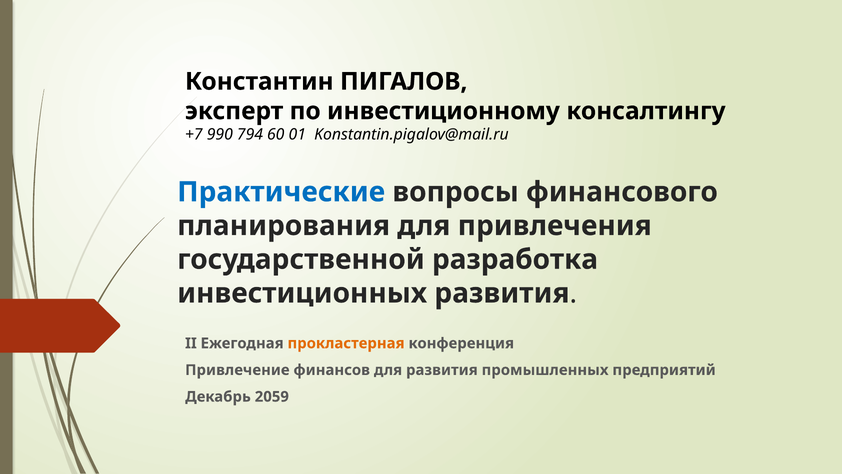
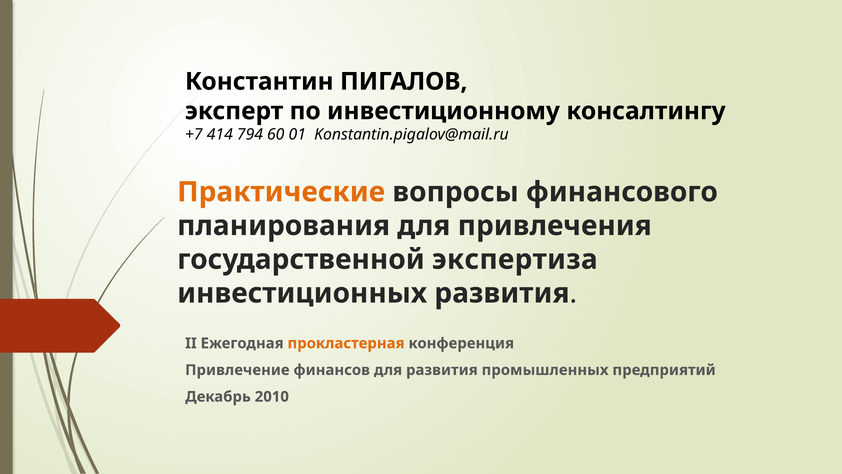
990: 990 -> 414
Практические colour: blue -> orange
разработка: разработка -> экспертиза
2059: 2059 -> 2010
